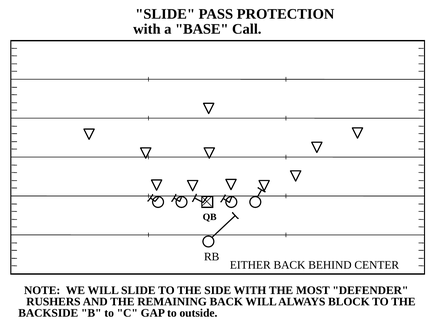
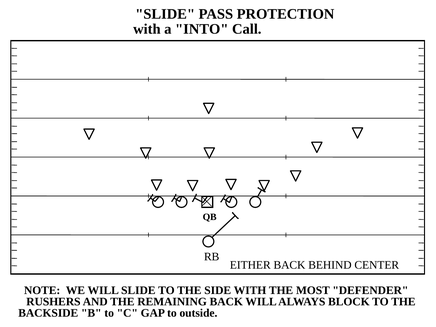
BASE: BASE -> INTO
